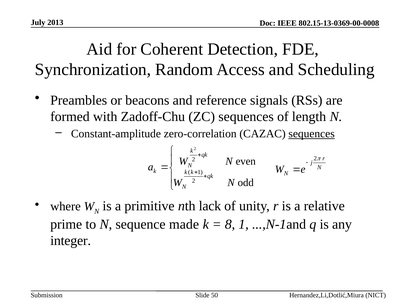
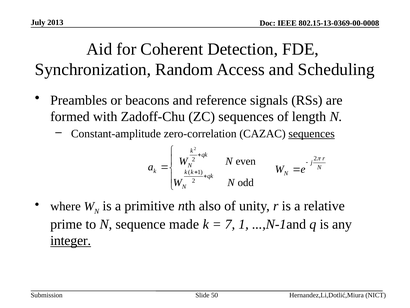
lack: lack -> also
8: 8 -> 7
integer underline: none -> present
